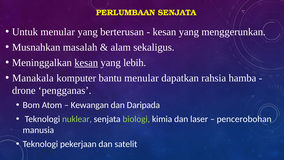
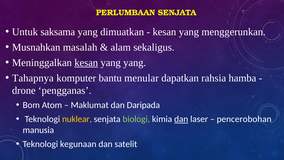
Untuk menular: menular -> saksama
berterusan: berterusan -> dimuatkan
yang lebih: lebih -> yang
Manakala: Manakala -> Tahapnya
Kewangan: Kewangan -> Maklumat
nuklear colour: light green -> yellow
dan at (181, 119) underline: none -> present
pekerjaan: pekerjaan -> kegunaan
